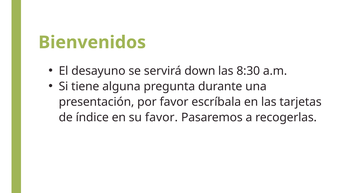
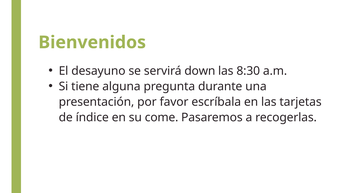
su favor: favor -> come
